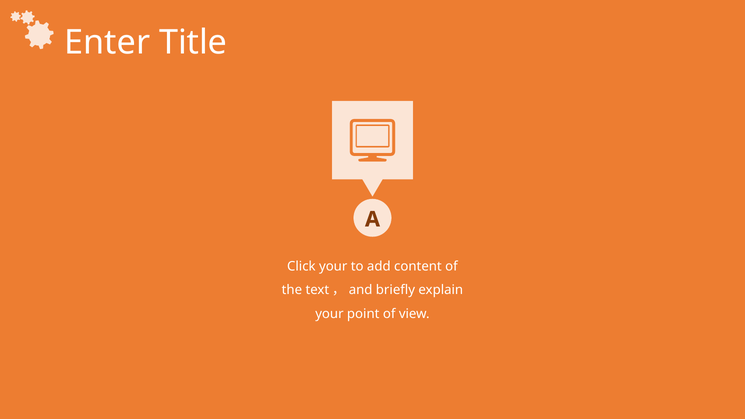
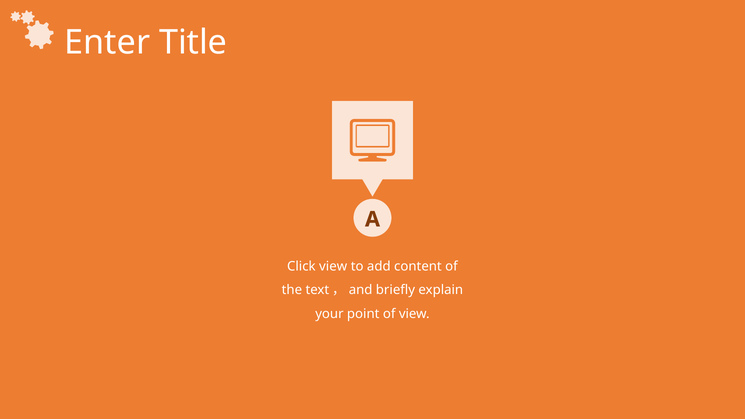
Click your: your -> view
